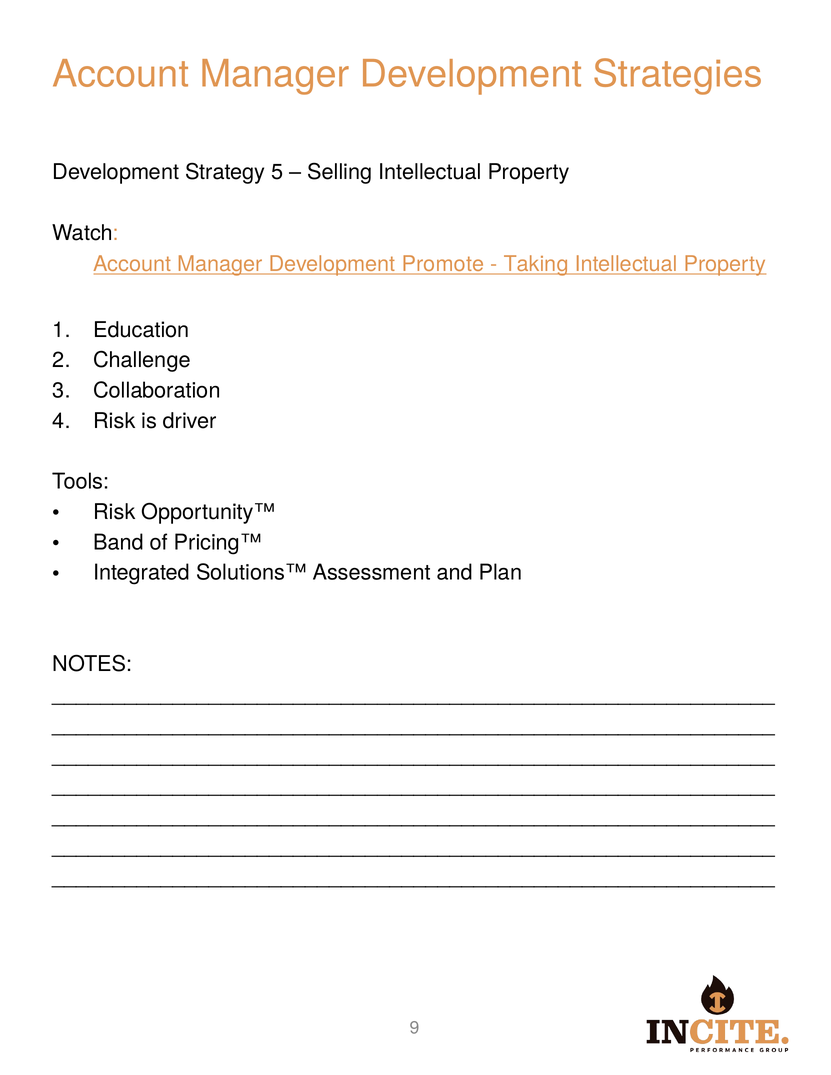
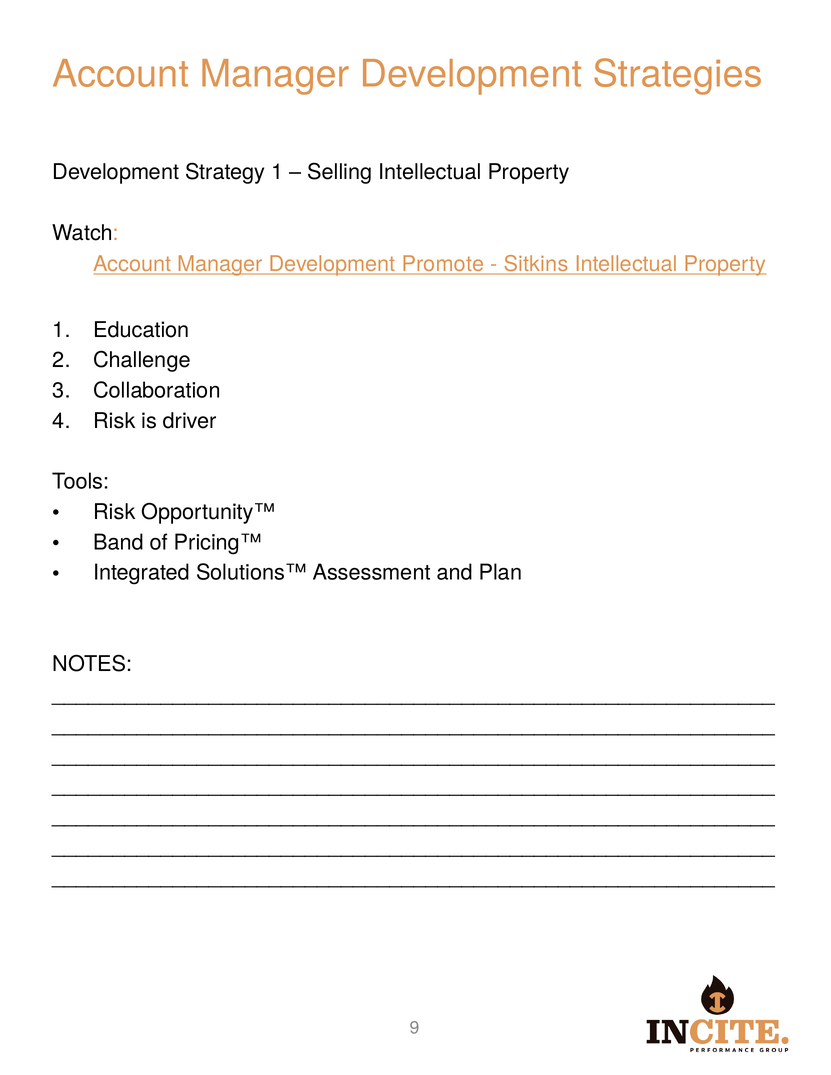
Strategy 5: 5 -> 1
Taking: Taking -> Sitkins
